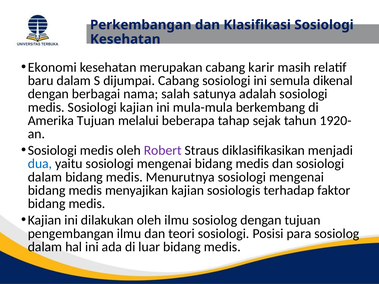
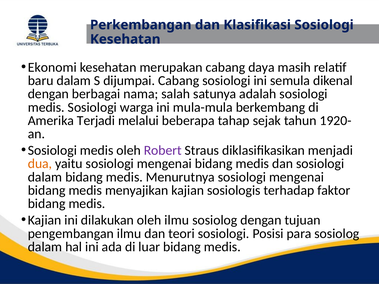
karir: karir -> daya
Sosiologi kajian: kajian -> warga
Amerika Tujuan: Tujuan -> Terjadi
dua colour: blue -> orange
